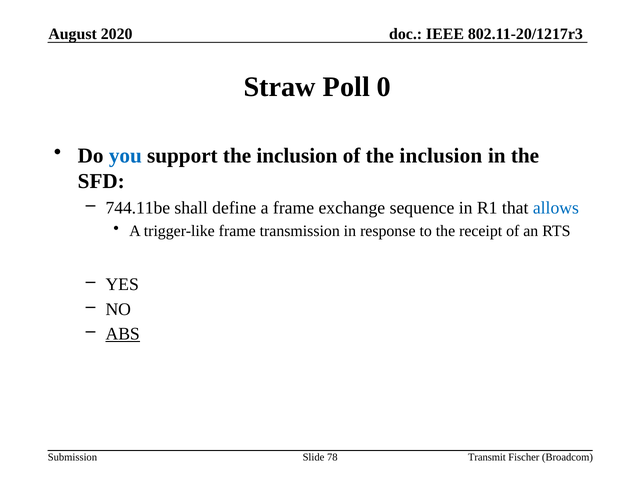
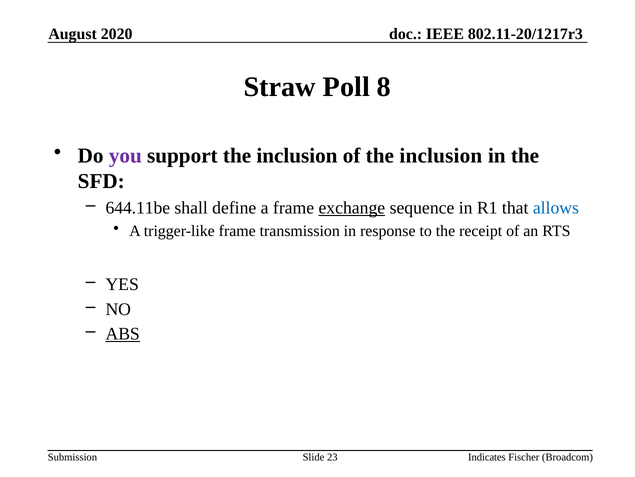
0: 0 -> 8
you colour: blue -> purple
744.11be: 744.11be -> 644.11be
exchange underline: none -> present
78: 78 -> 23
Transmit: Transmit -> Indicates
